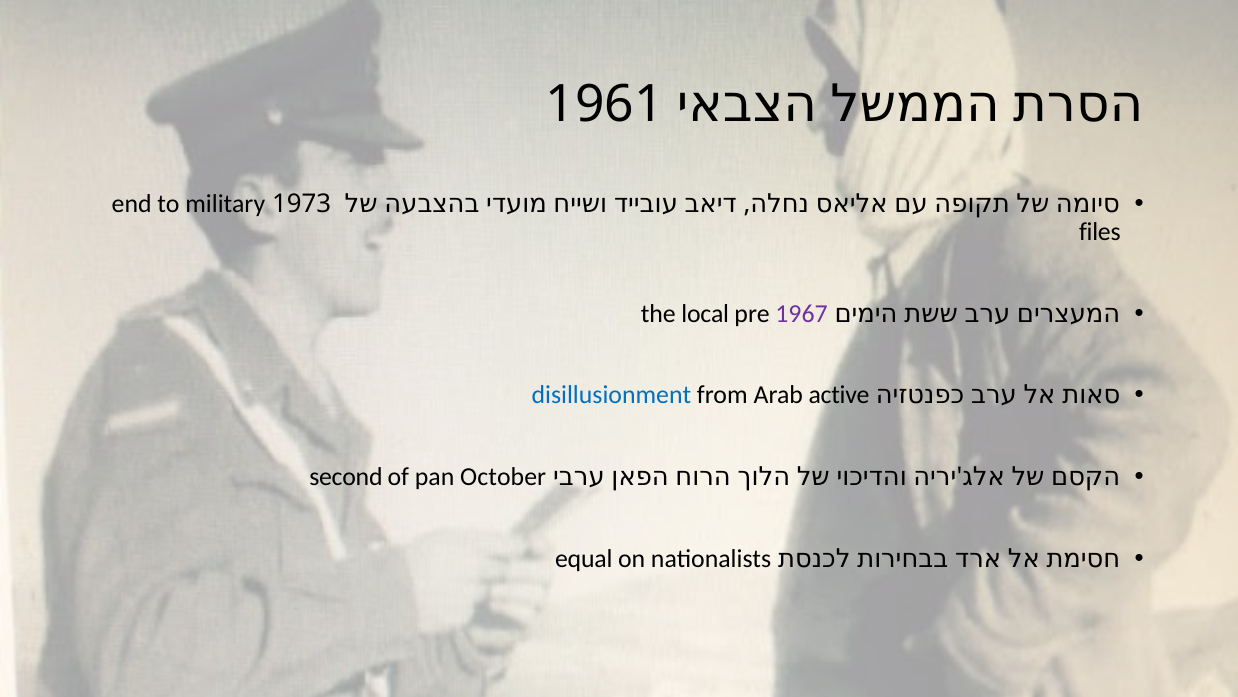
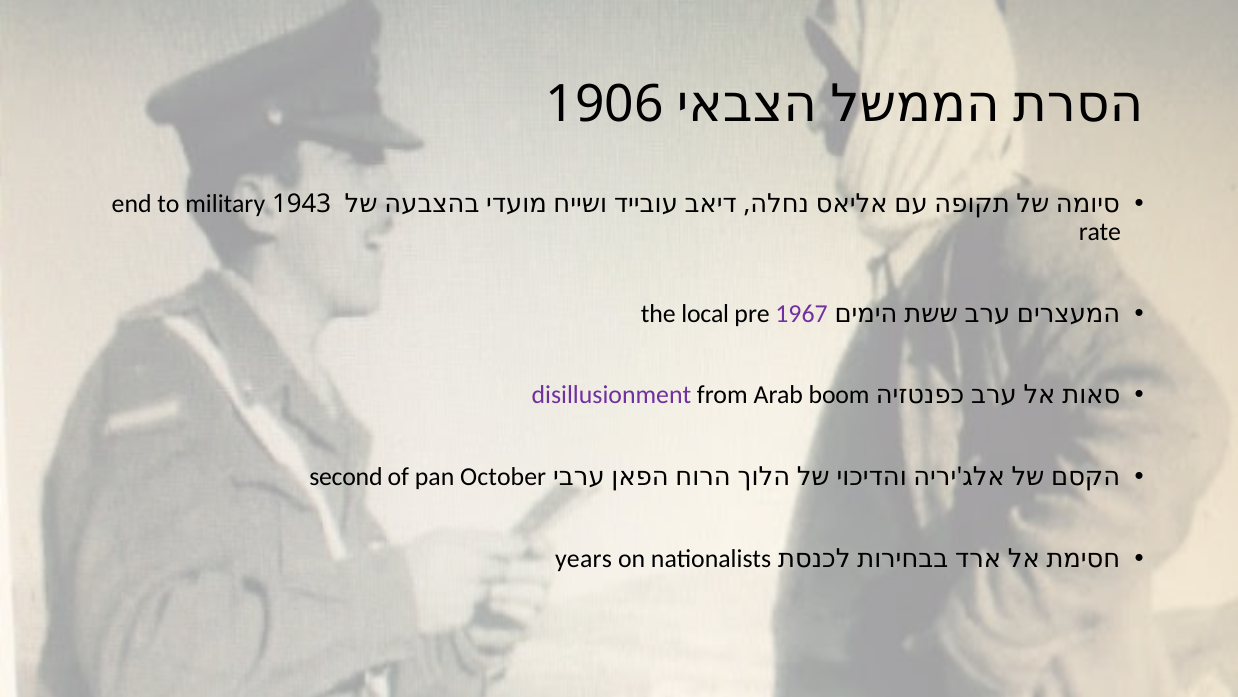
1961: 1961 -> 1906
1973: 1973 -> 1943
files: files -> rate
disillusionment colour: blue -> purple
active: active -> boom
equal: equal -> years
